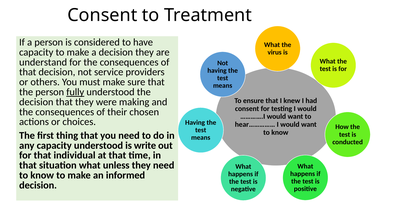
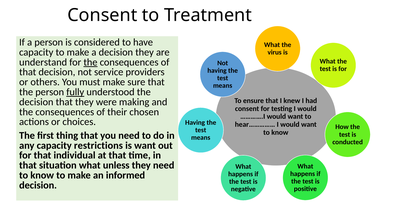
the at (90, 62) underline: none -> present
capacity understood: understood -> restrictions
is write: write -> want
